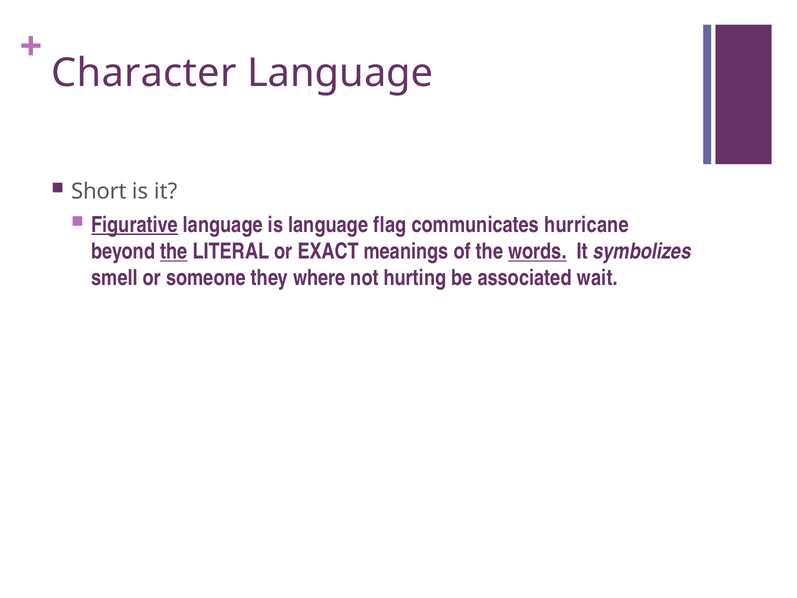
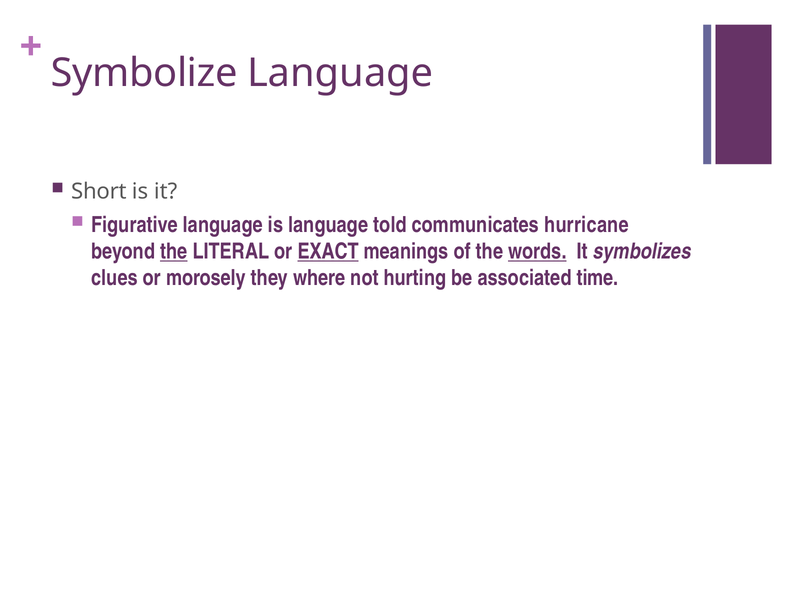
Character: Character -> Symbolize
Figurative underline: present -> none
flag: flag -> told
EXACT underline: none -> present
smell: smell -> clues
someone: someone -> morosely
wait: wait -> time
